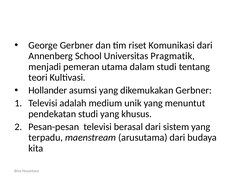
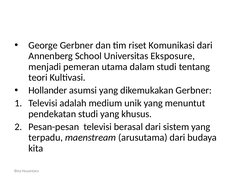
Pragmatik: Pragmatik -> Eksposure
